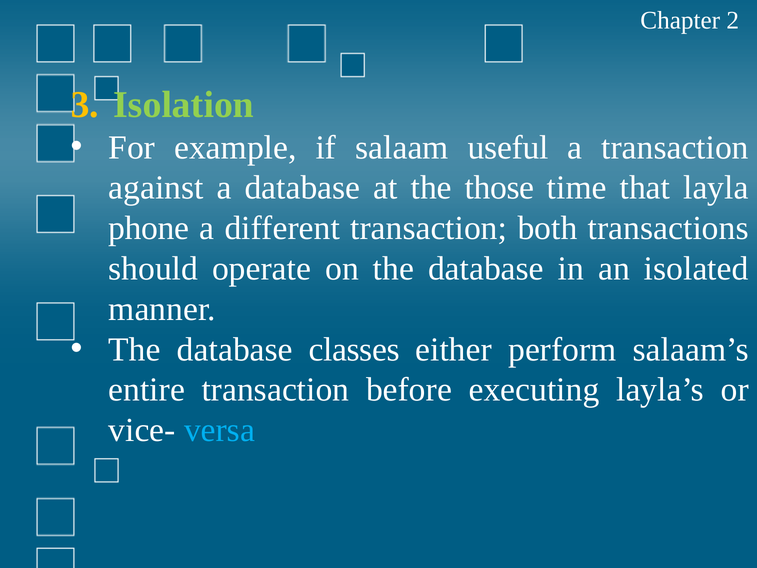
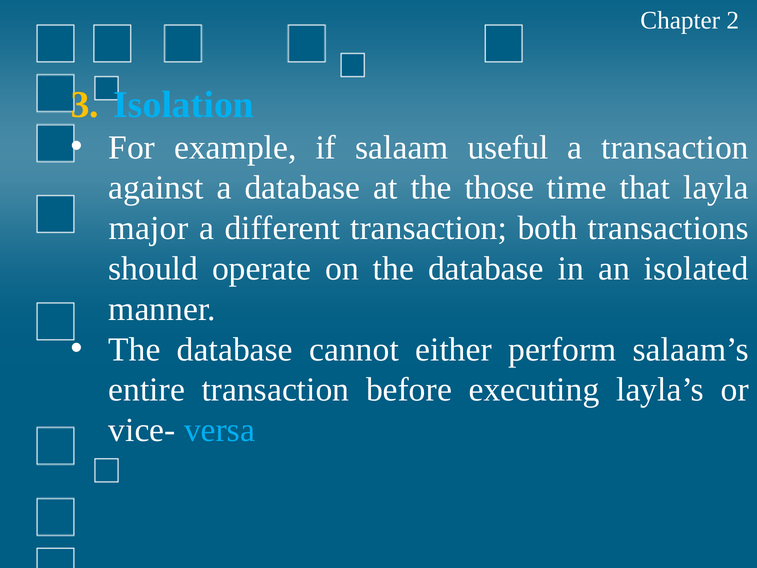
Isolation colour: light green -> light blue
phone: phone -> major
classes: classes -> cannot
